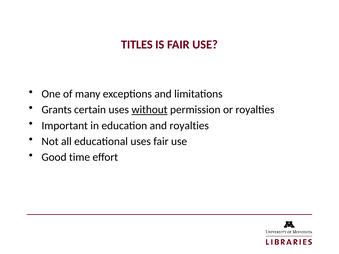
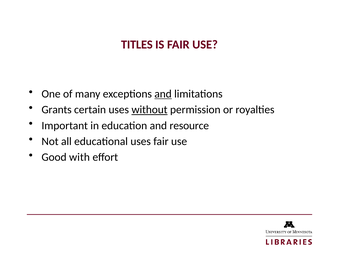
and at (163, 94) underline: none -> present
and royalties: royalties -> resource
time: time -> with
